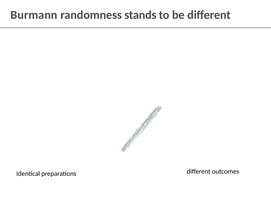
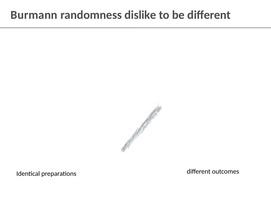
stands: stands -> dislike
